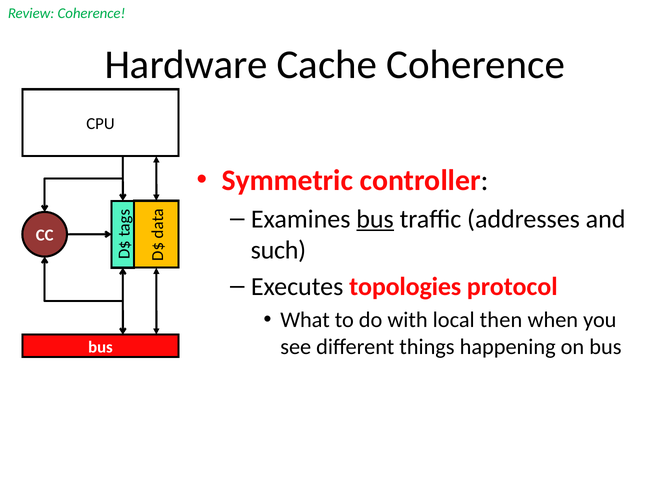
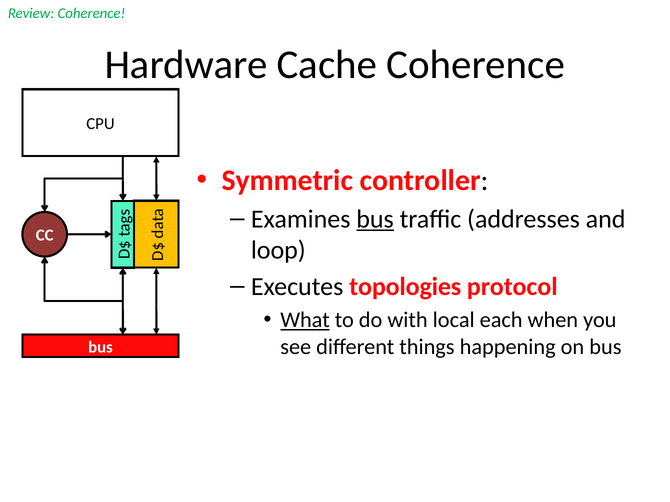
such: such -> loop
What underline: none -> present
then: then -> each
